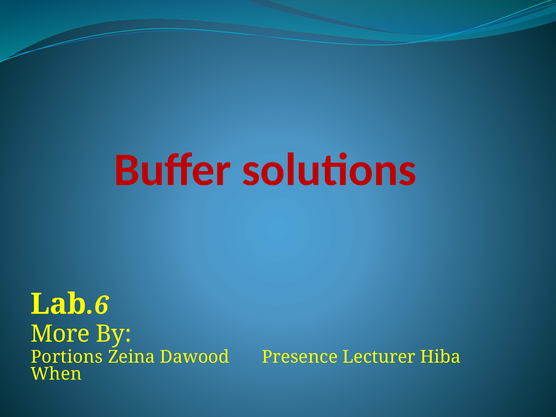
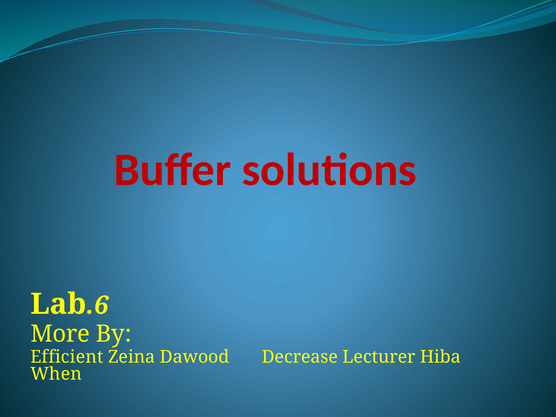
Portions: Portions -> Efficient
Presence: Presence -> Decrease
